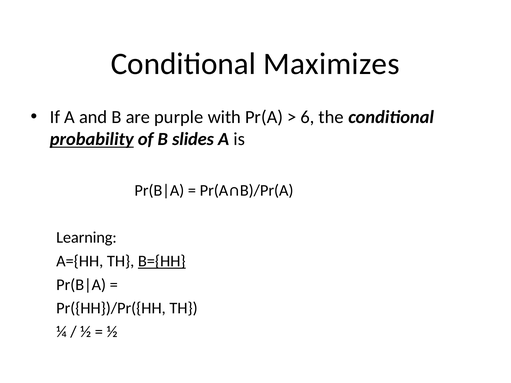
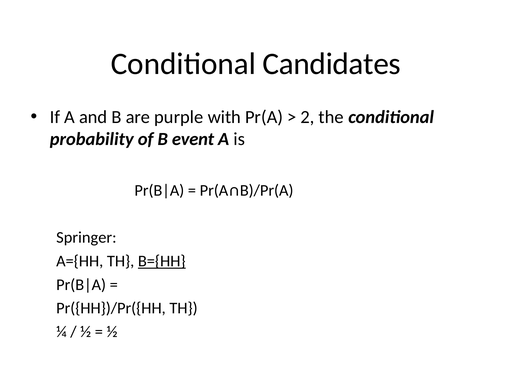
Maximizes: Maximizes -> Candidates
6: 6 -> 2
probability underline: present -> none
slides: slides -> event
Learning: Learning -> Springer
